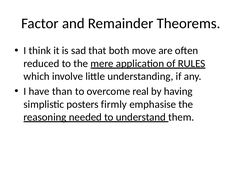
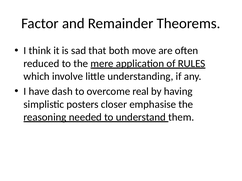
than: than -> dash
firmly: firmly -> closer
